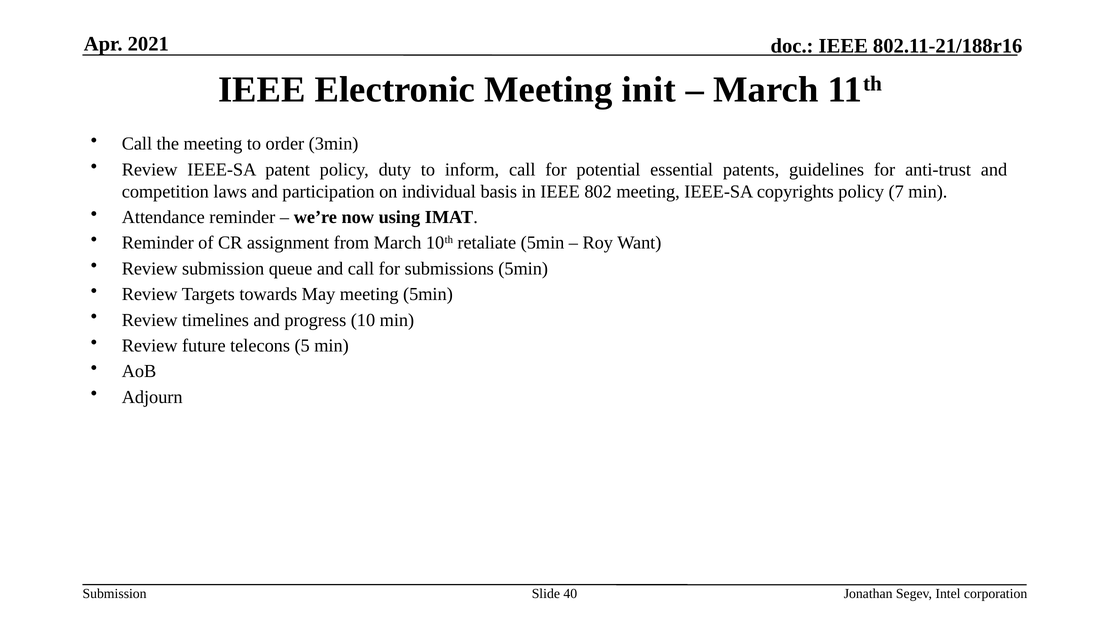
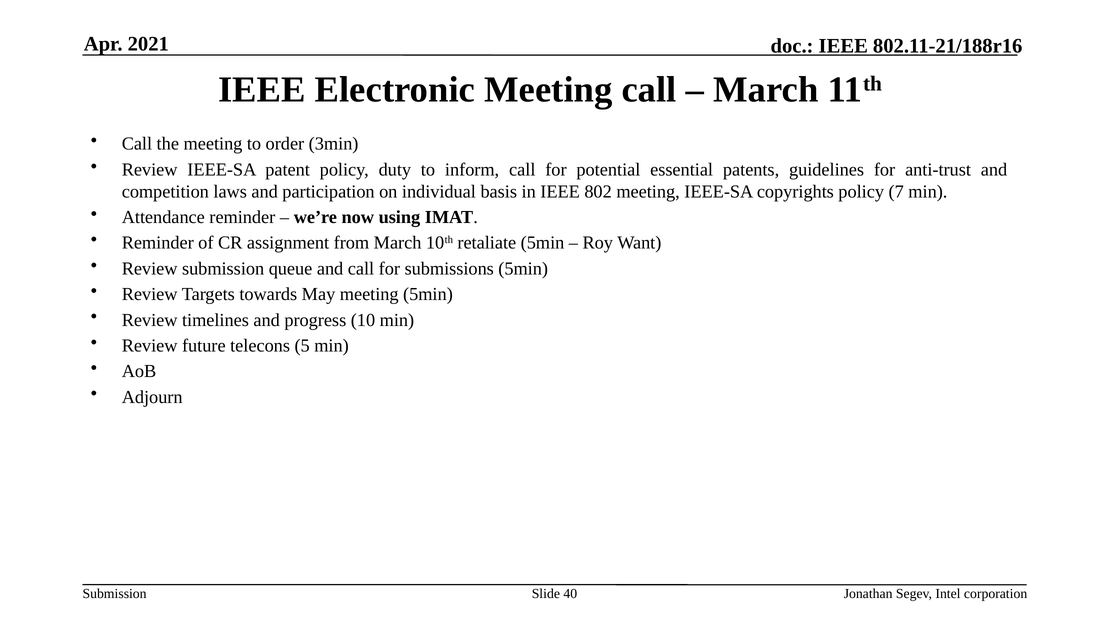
Meeting init: init -> call
